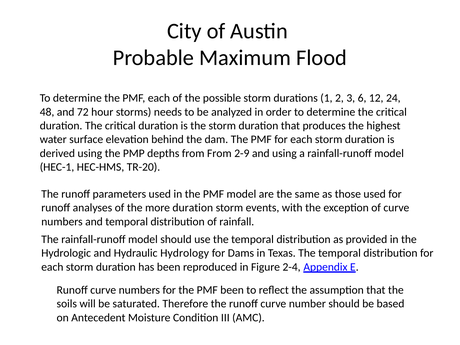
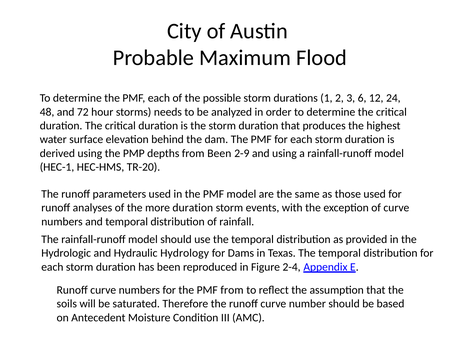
from From: From -> Been
PMF been: been -> from
